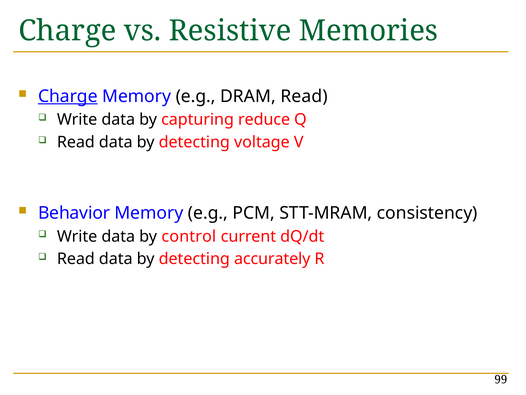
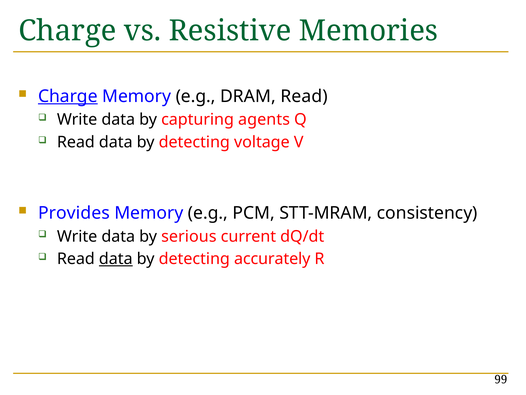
reduce: reduce -> agents
Behavior: Behavior -> Provides
control: control -> serious
data at (116, 259) underline: none -> present
